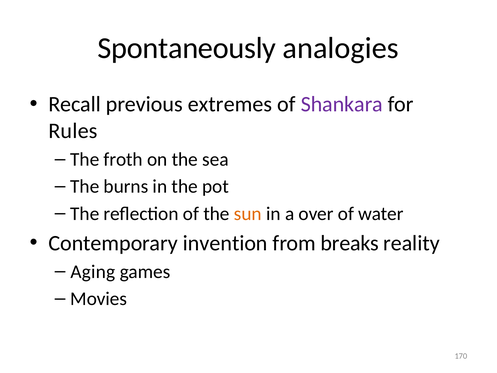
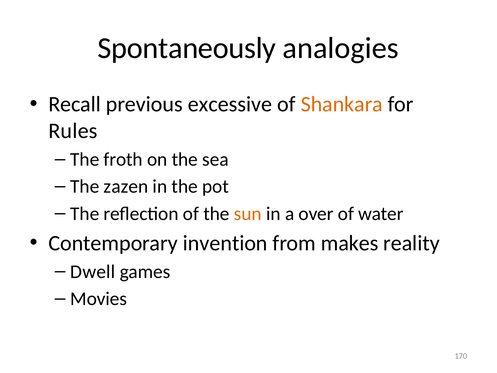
extremes: extremes -> excessive
Shankara colour: purple -> orange
burns: burns -> zazen
breaks: breaks -> makes
Aging: Aging -> Dwell
